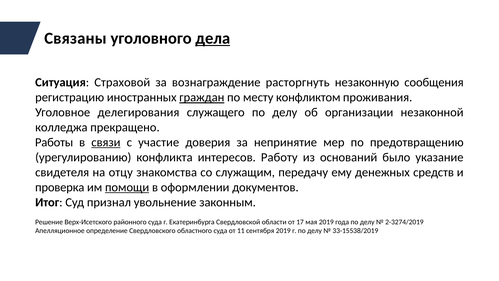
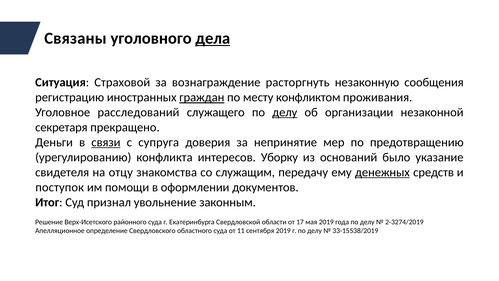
делегирования: делегирования -> расследований
делу at (285, 112) underline: none -> present
колледжа: колледжа -> секретаря
Работы: Работы -> Деньги
участие: участие -> супруга
Работу: Работу -> Уборку
денежных underline: none -> present
проверка: проверка -> поступок
помощи underline: present -> none
